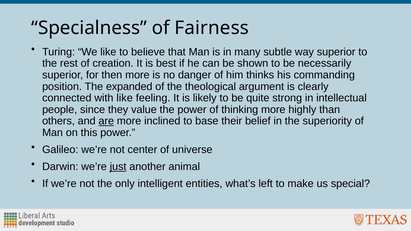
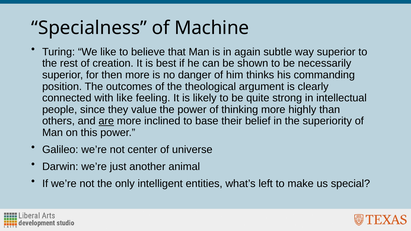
Fairness: Fairness -> Machine
many: many -> again
expanded: expanded -> outcomes
just underline: present -> none
